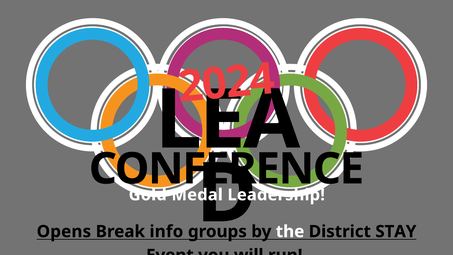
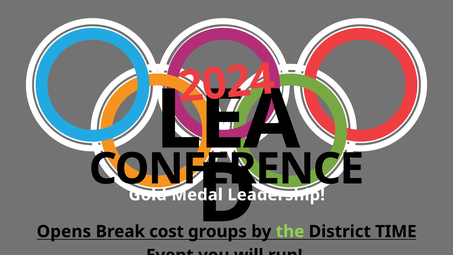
info: info -> cost
the colour: white -> light green
STAY: STAY -> TIME
